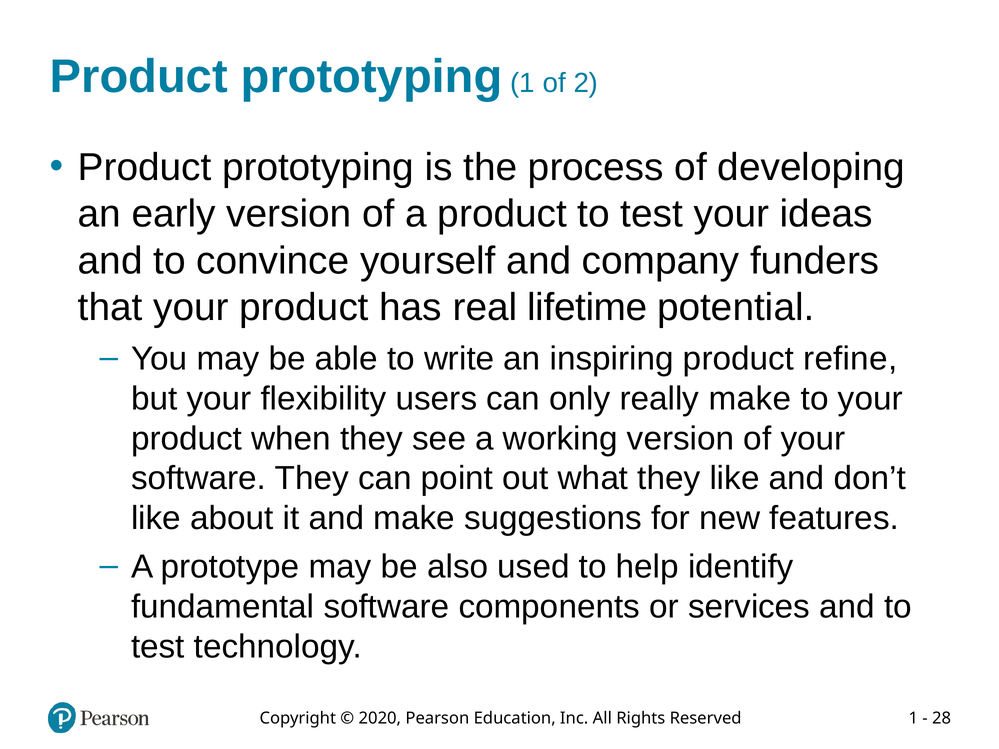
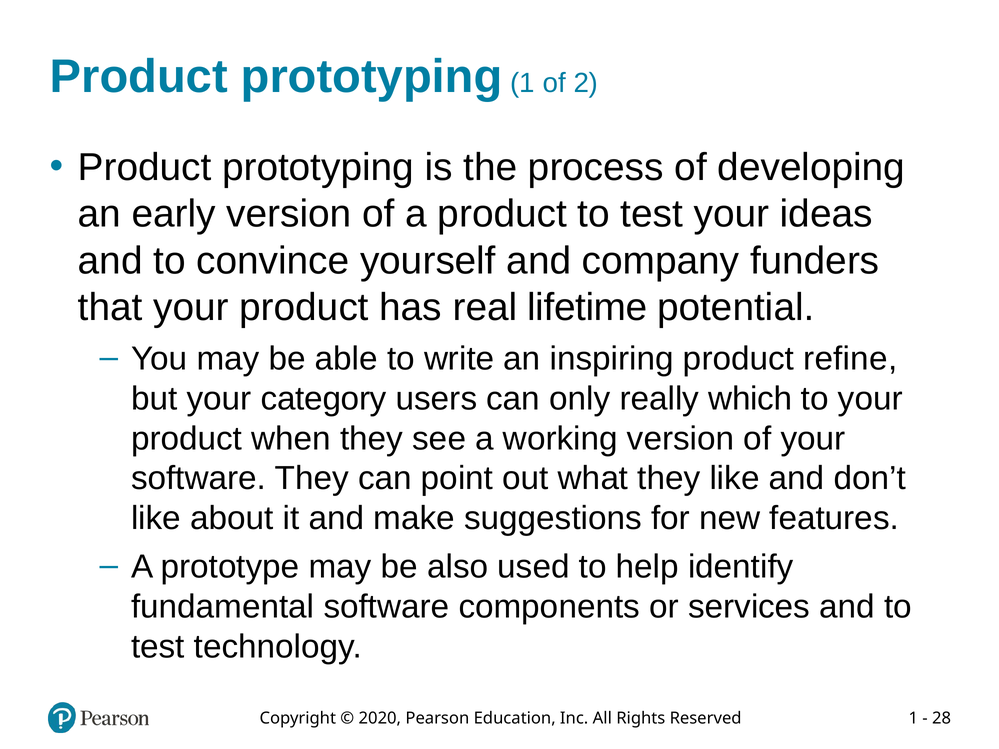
flexibility: flexibility -> category
really make: make -> which
